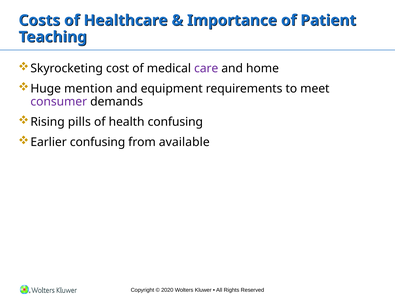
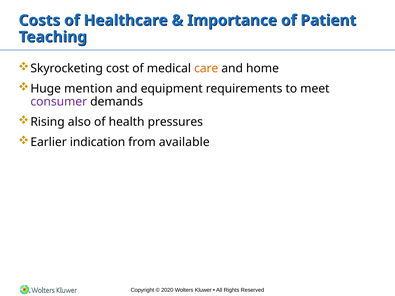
care colour: purple -> orange
pills: pills -> also
health confusing: confusing -> pressures
Earlier confusing: confusing -> indication
